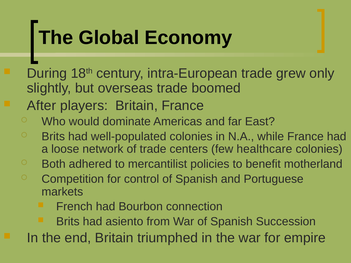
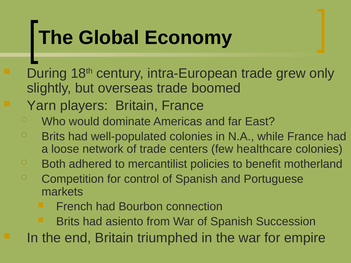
After: After -> Yarn
